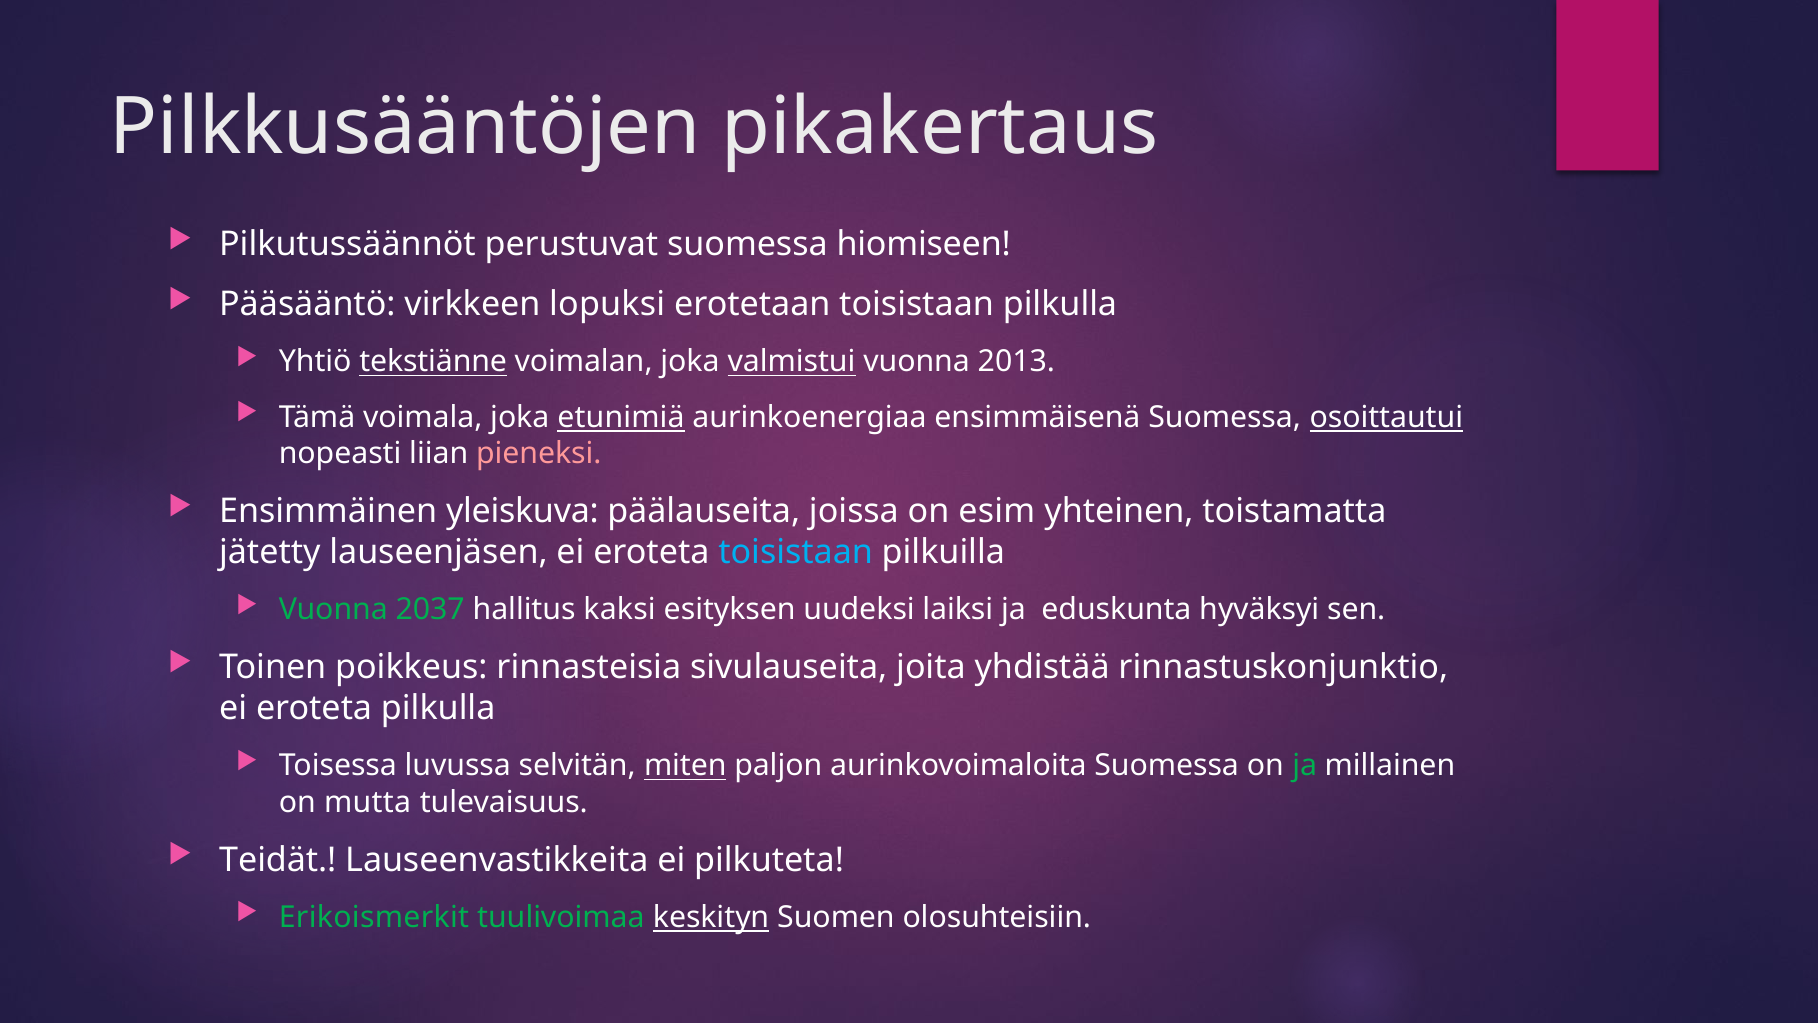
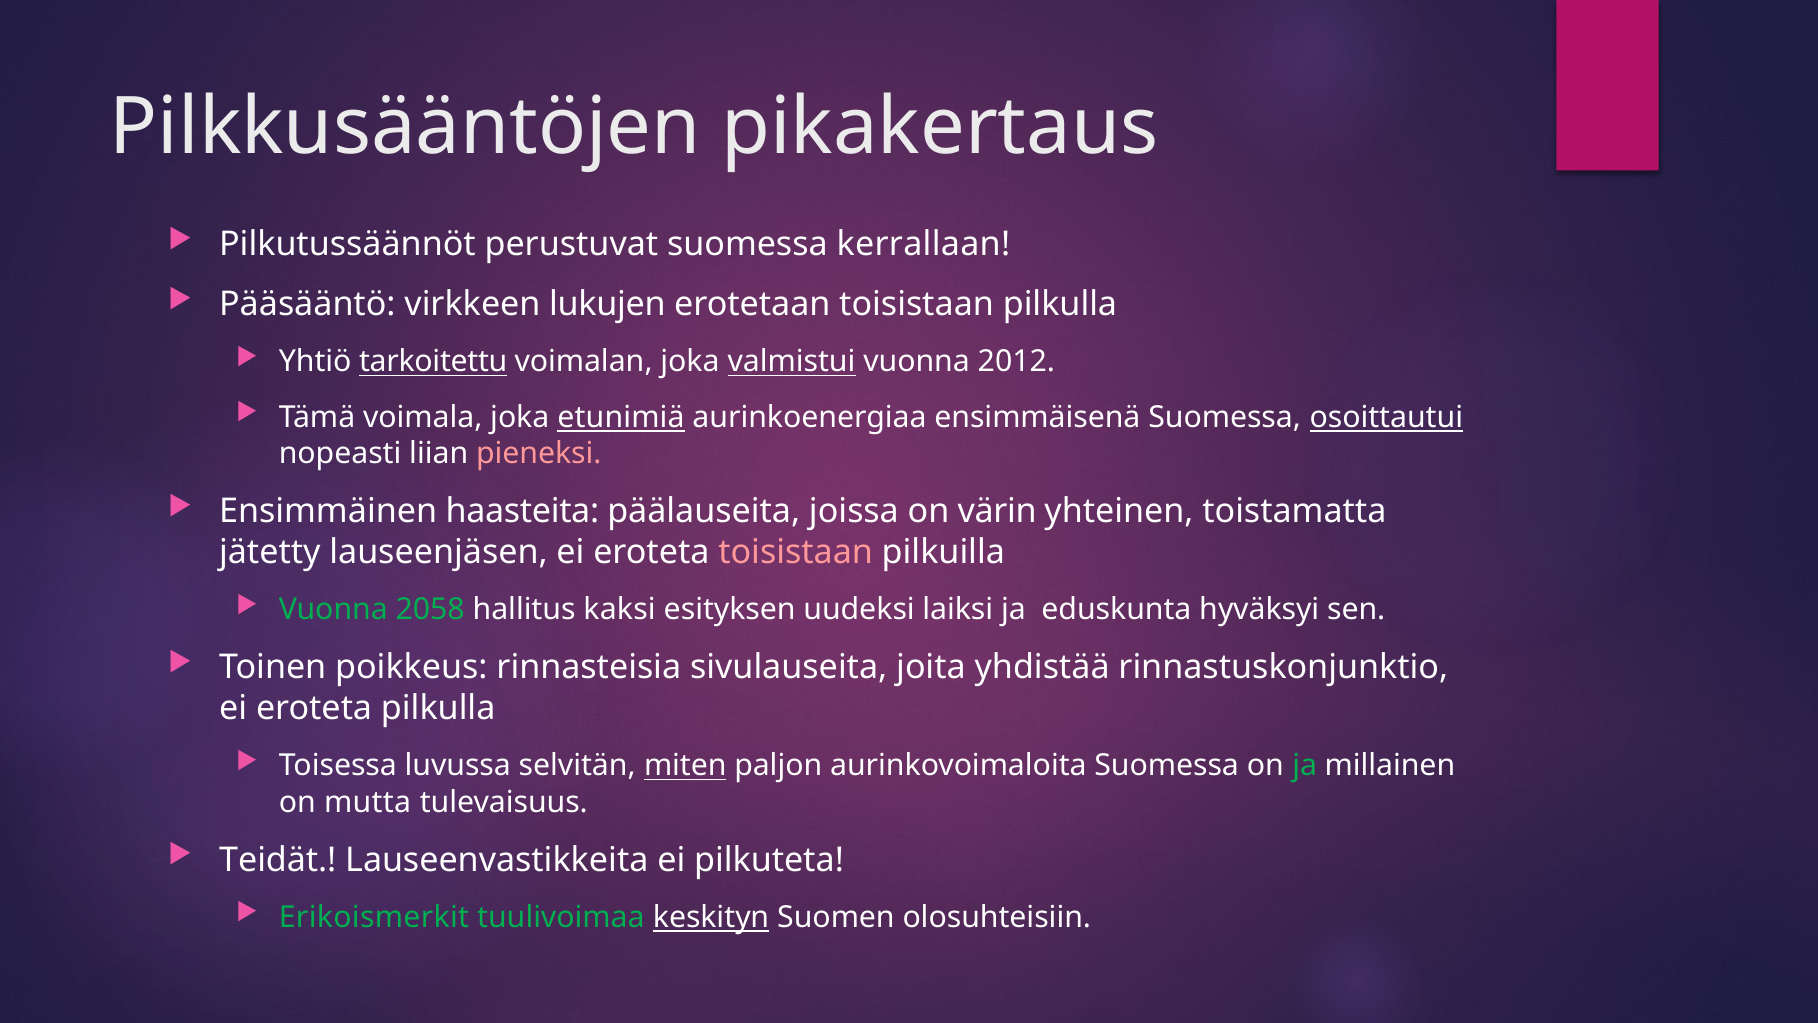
hiomiseen: hiomiseen -> kerrallaan
lopuksi: lopuksi -> lukujen
tekstiänne: tekstiänne -> tarkoitettu
2013: 2013 -> 2012
yleiskuva: yleiskuva -> haasteita
esim: esim -> värin
toisistaan at (796, 552) colour: light blue -> pink
2037: 2037 -> 2058
